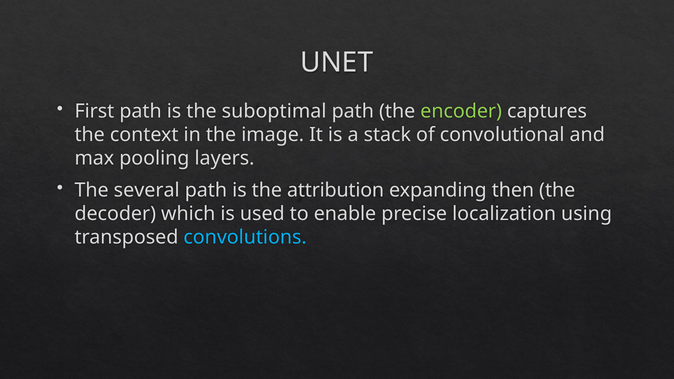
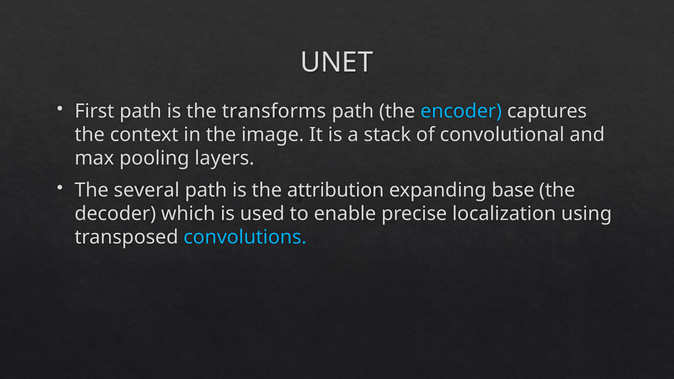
suboptimal: suboptimal -> transforms
encoder colour: light green -> light blue
then: then -> base
